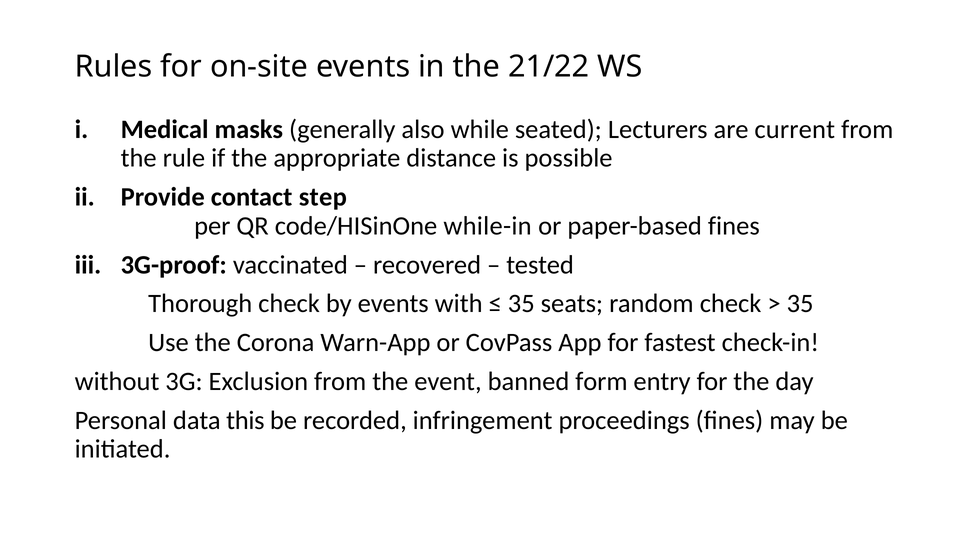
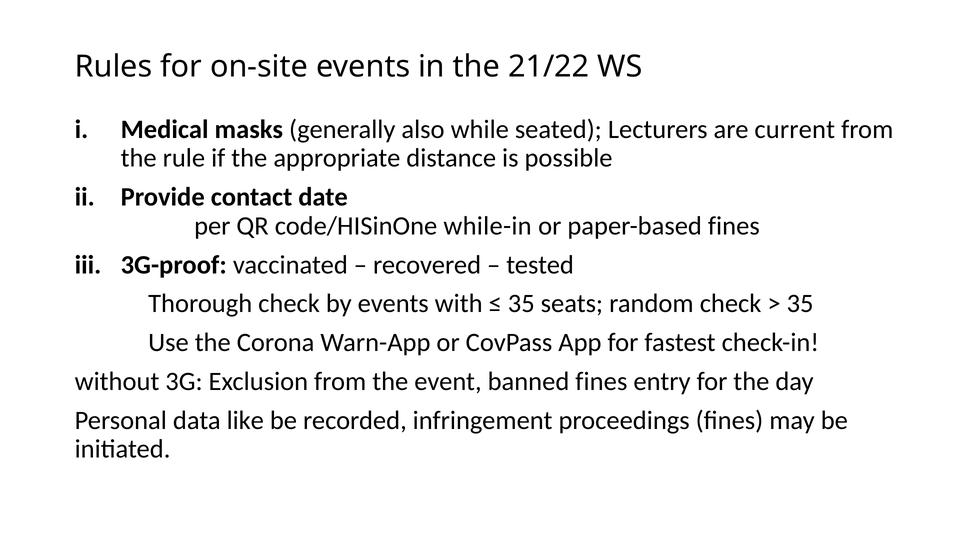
step: step -> date
banned form: form -> fines
this: this -> like
